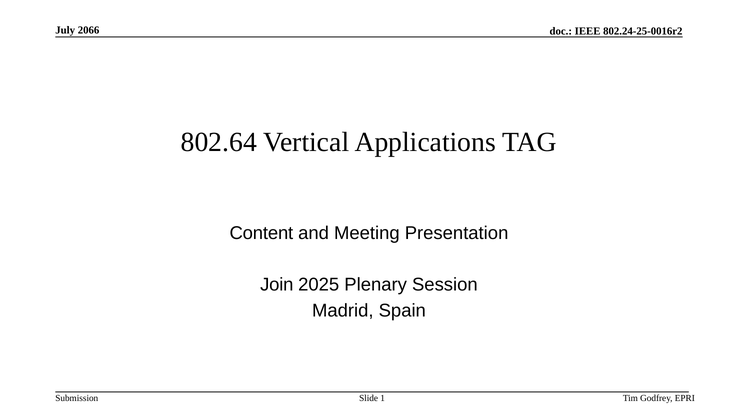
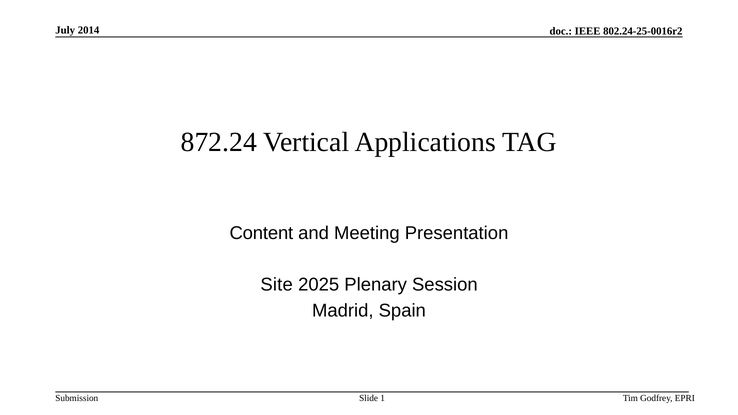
2066: 2066 -> 2014
802.64: 802.64 -> 872.24
Join: Join -> Site
